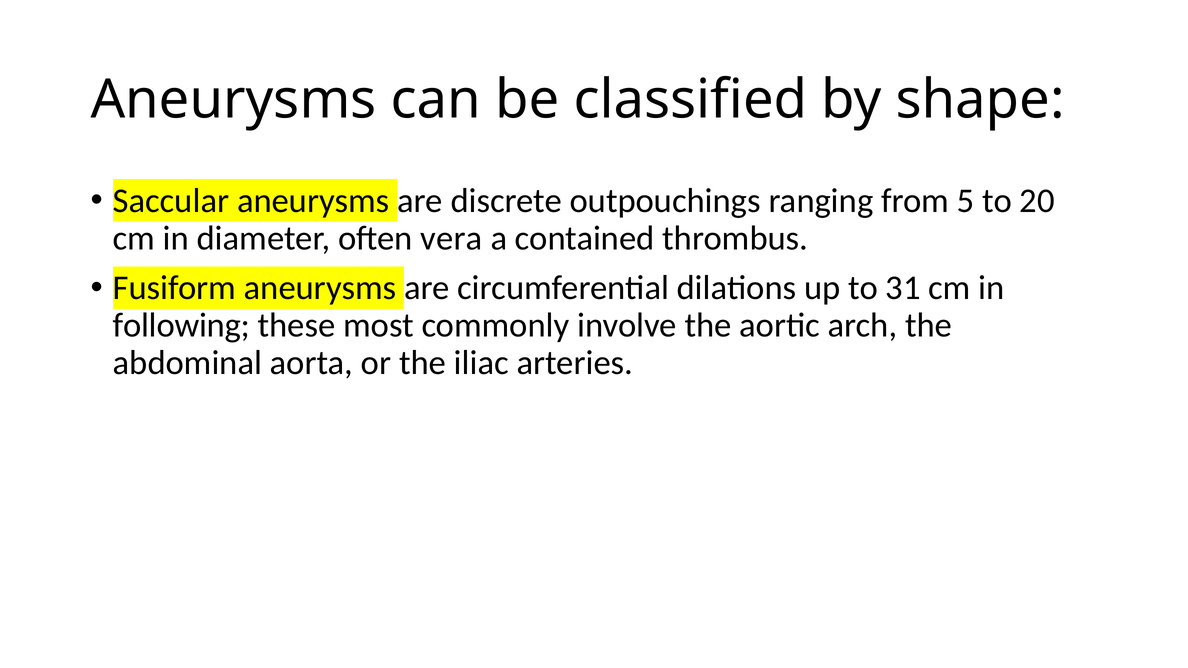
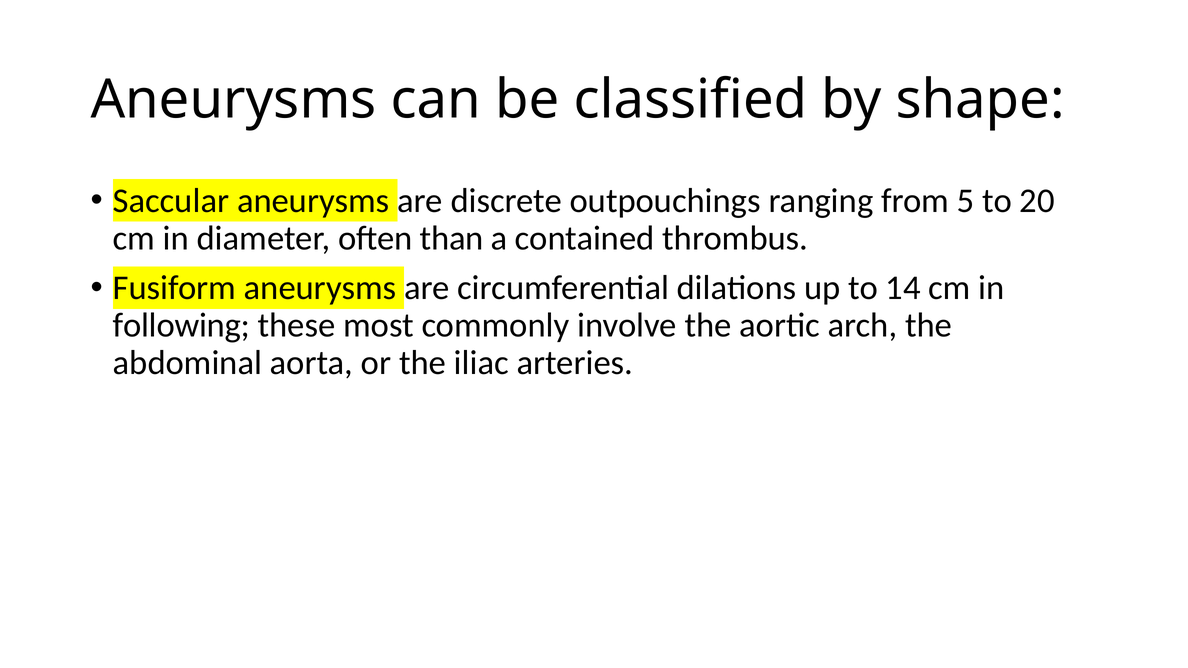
vera: vera -> than
31: 31 -> 14
